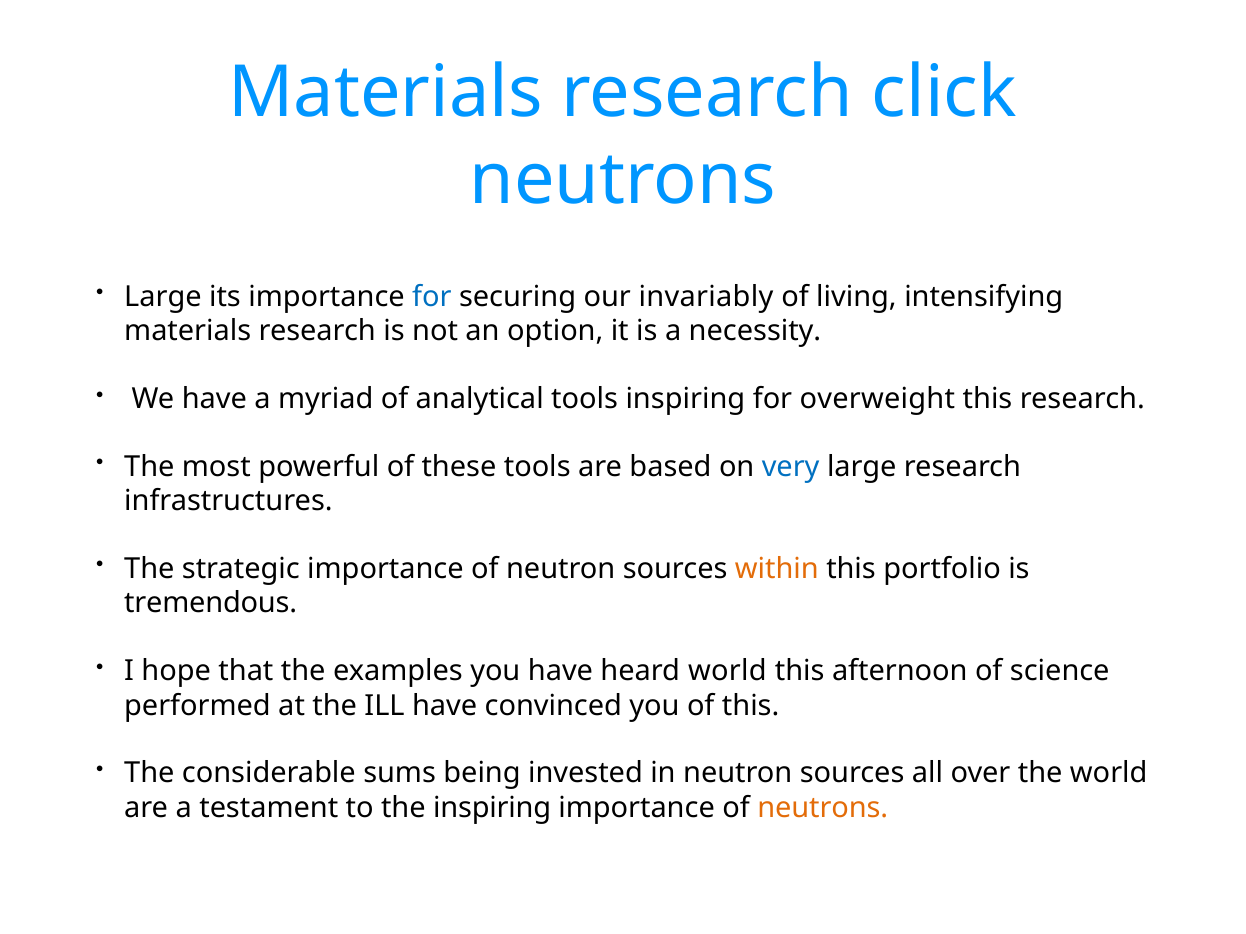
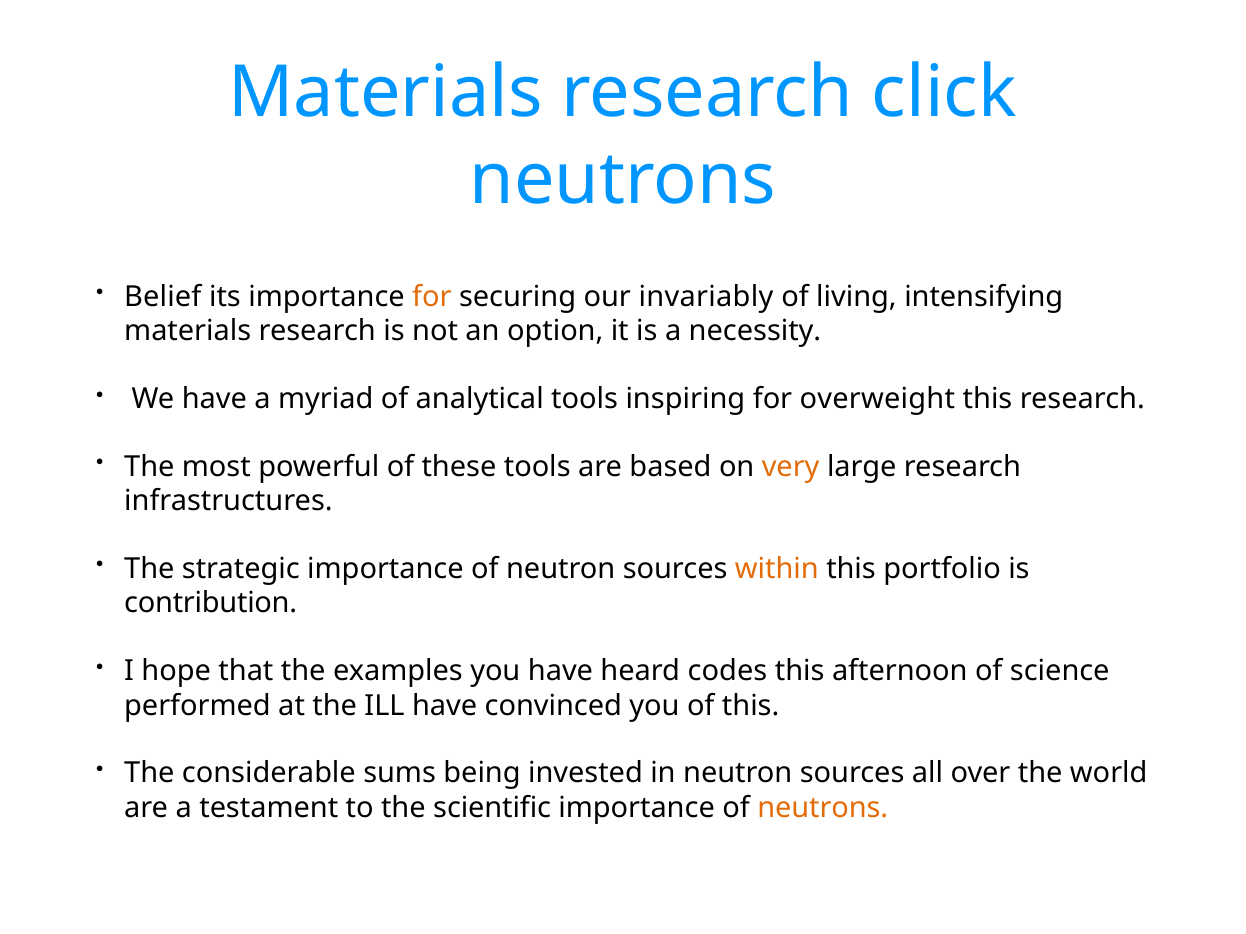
Large at (163, 297): Large -> Belief
for at (432, 297) colour: blue -> orange
very colour: blue -> orange
tremendous: tremendous -> contribution
heard world: world -> codes
the inspiring: inspiring -> scientific
